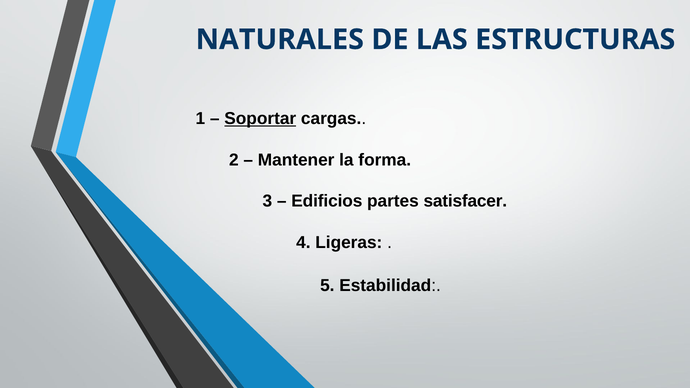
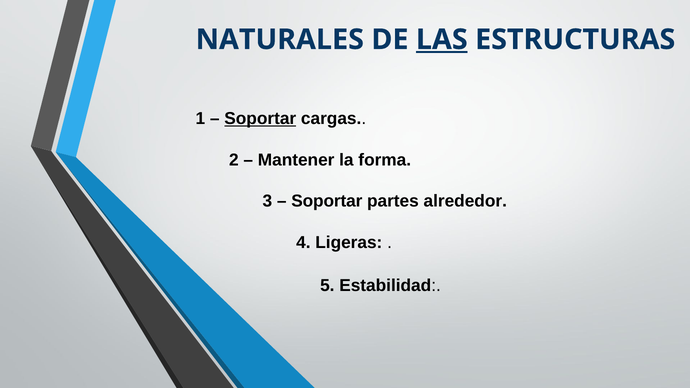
LAS underline: none -> present
Edificios at (327, 201): Edificios -> Soportar
satisfacer: satisfacer -> alrededor
